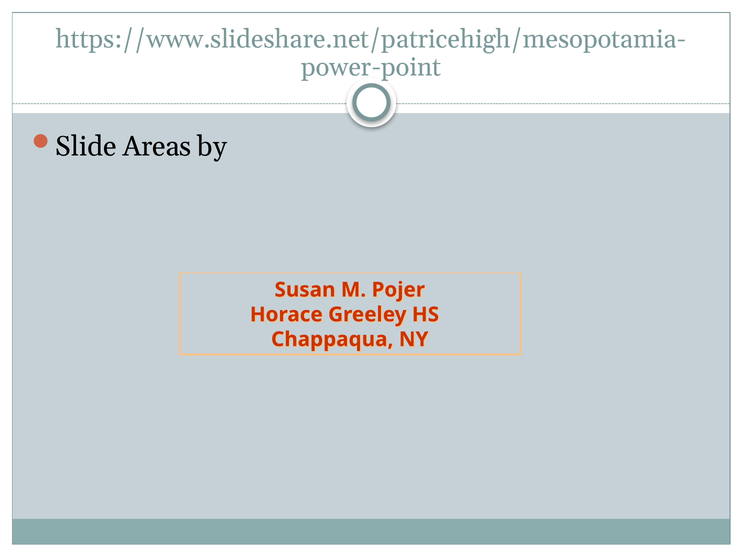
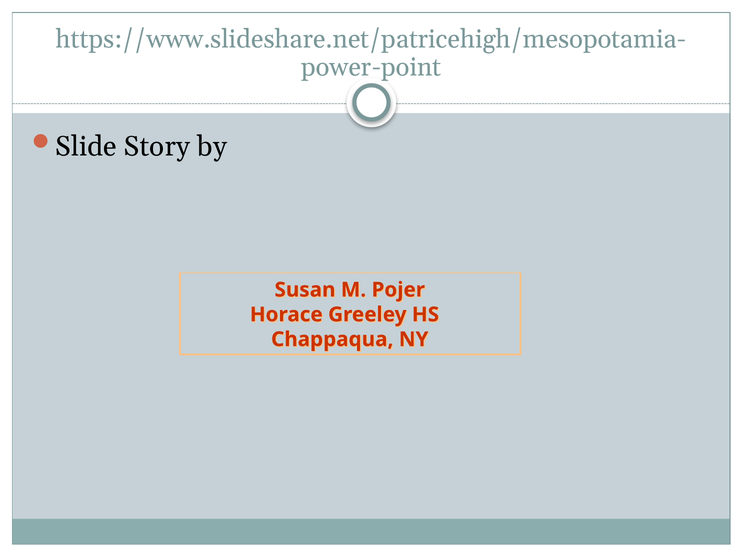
Areas: Areas -> Story
